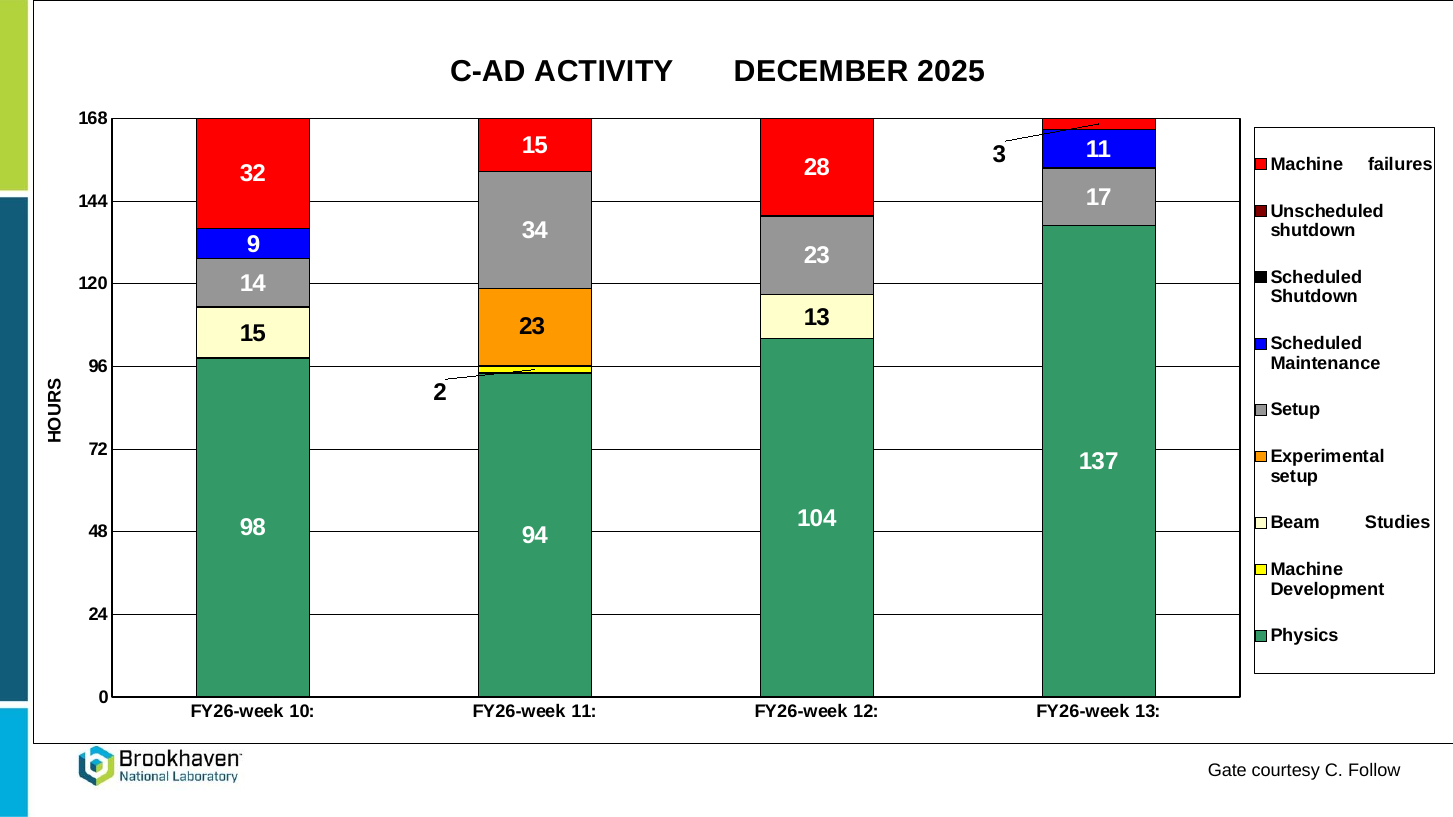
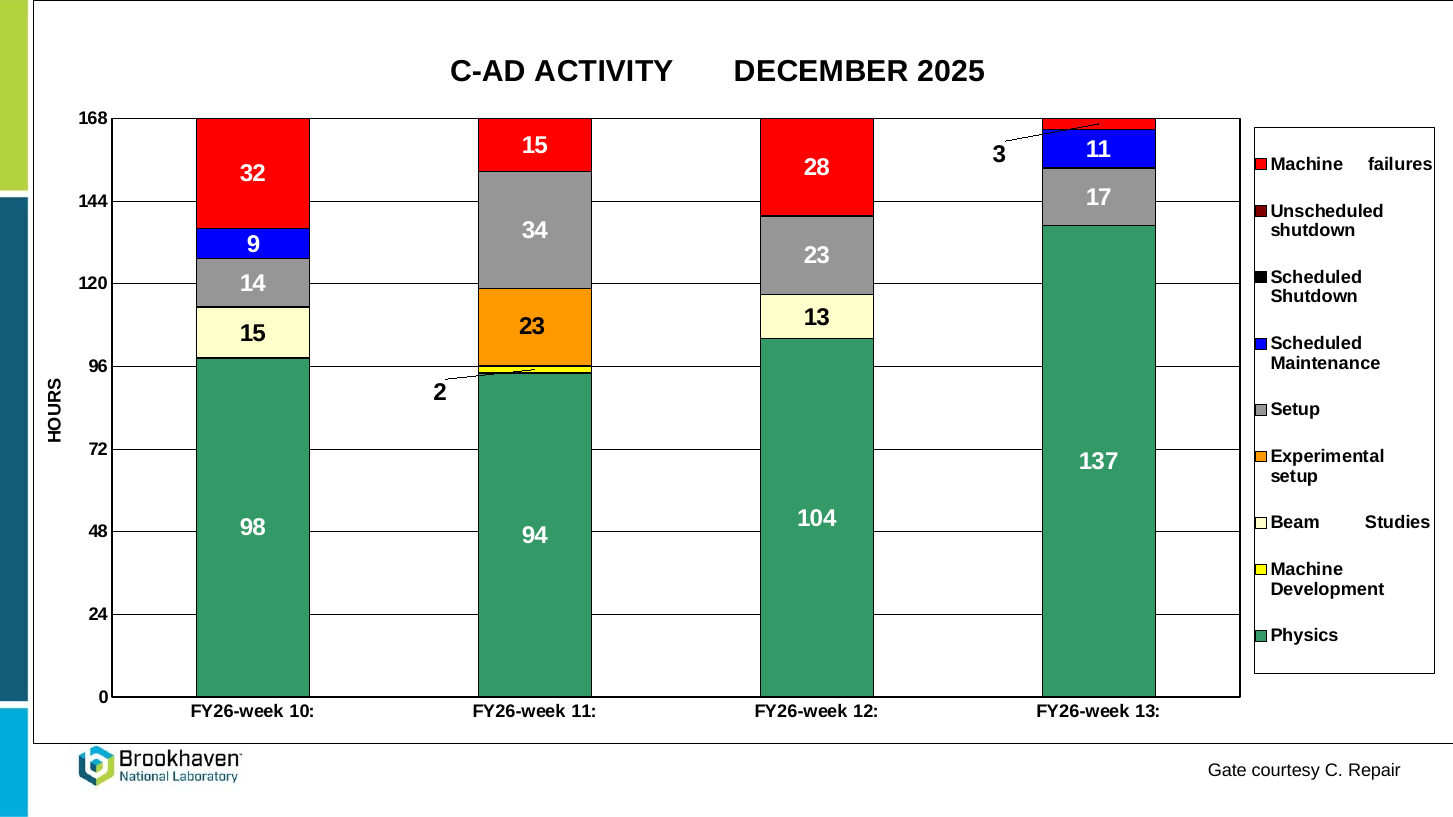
Follow: Follow -> Repair
